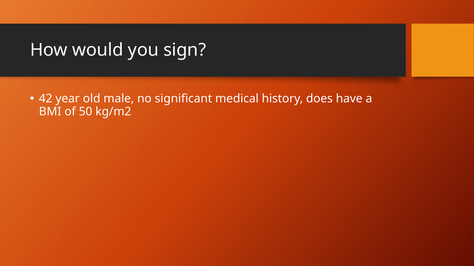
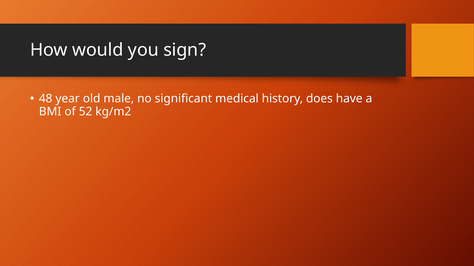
42: 42 -> 48
50: 50 -> 52
